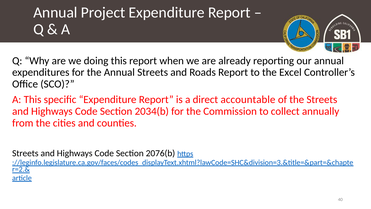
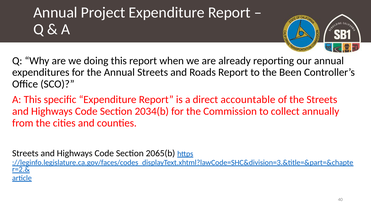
Excel: Excel -> Been
2076(b: 2076(b -> 2065(b
